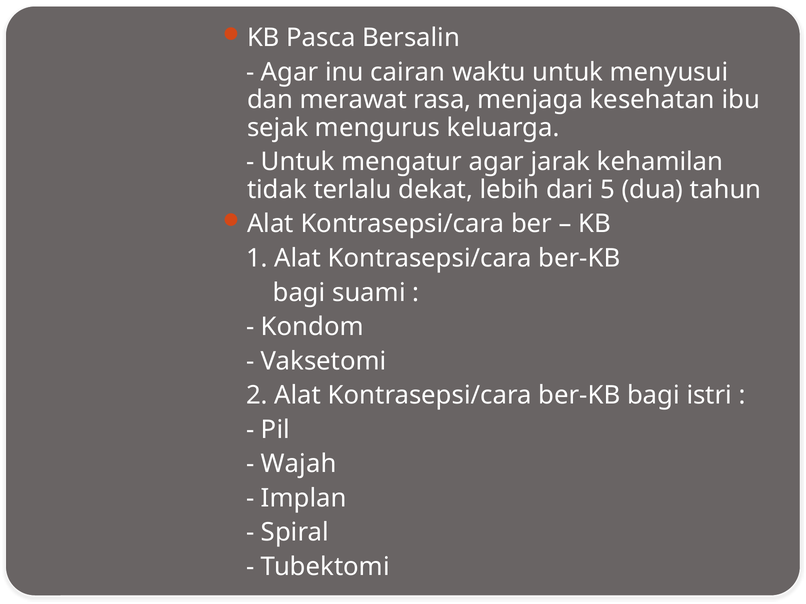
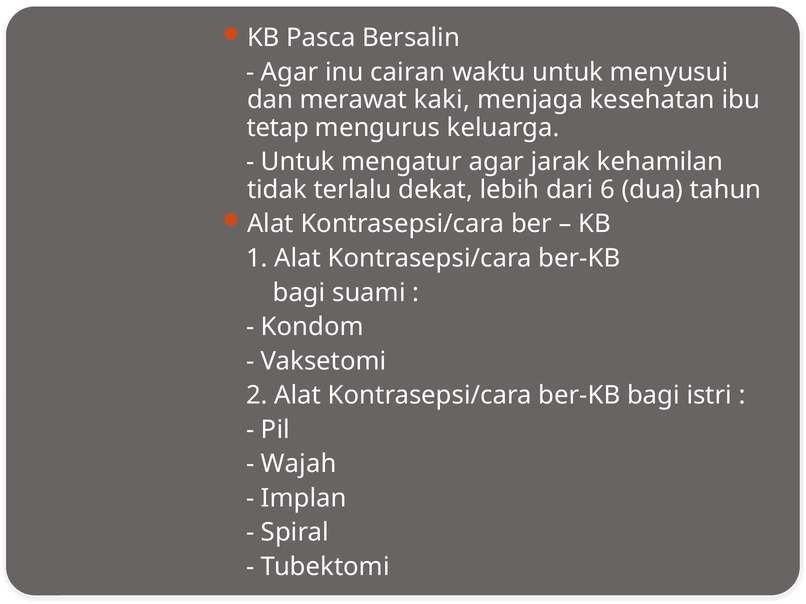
rasa: rasa -> kaki
sejak: sejak -> tetap
5: 5 -> 6
